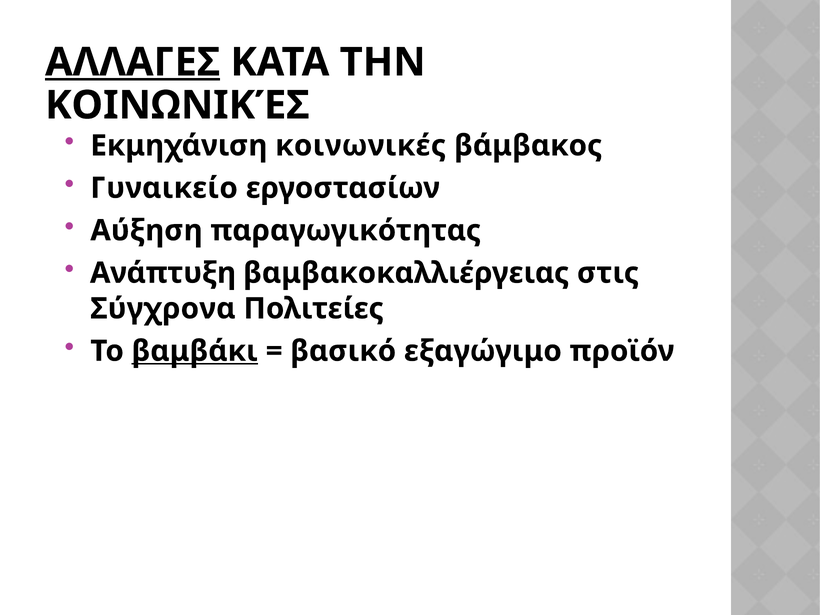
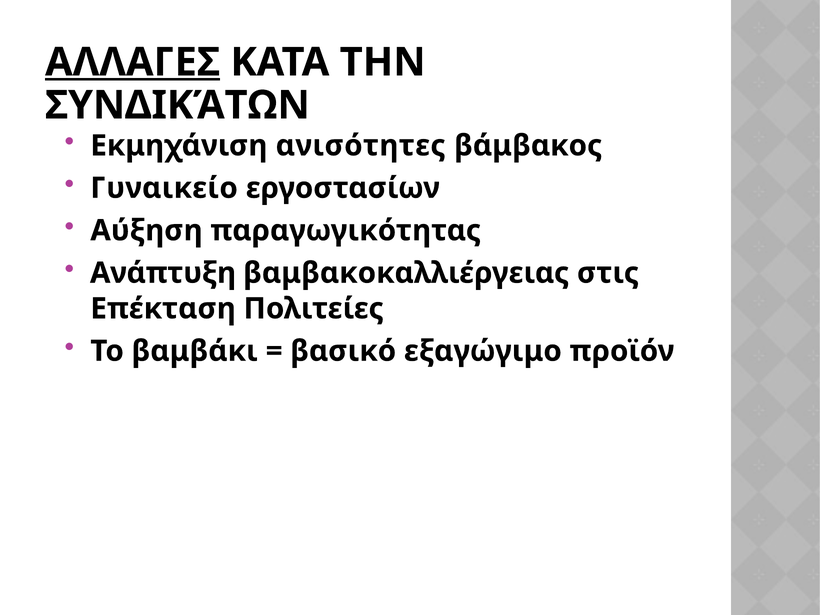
ΚΟΙΝΩΝΙΚΈΣ at (177, 105): ΚΟΙΝΩΝΙΚΈΣ -> ΣΥΝΔΙΚΆΤΩΝ
Εκμηχάνιση κοινωνικές: κοινωνικές -> ανισότητες
Σύγχρονα: Σύγχρονα -> Επέκταση
βαμβάκι underline: present -> none
